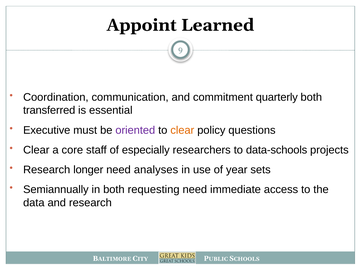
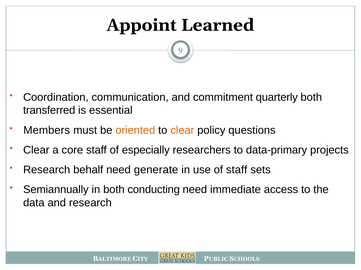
Executive: Executive -> Members
oriented colour: purple -> orange
data-schools: data-schools -> data-primary
longer: longer -> behalf
analyses: analyses -> generate
of year: year -> staff
requesting: requesting -> conducting
